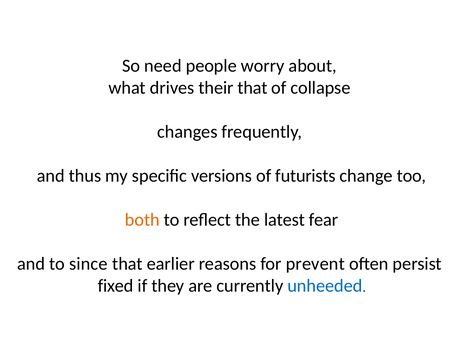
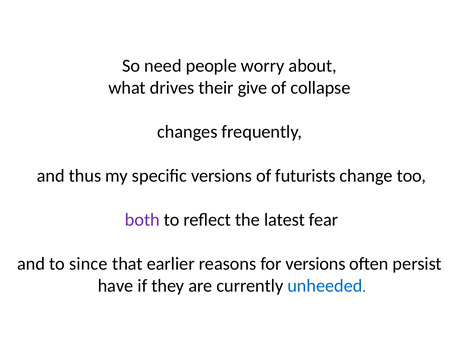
their that: that -> give
both colour: orange -> purple
for prevent: prevent -> versions
fixed: fixed -> have
